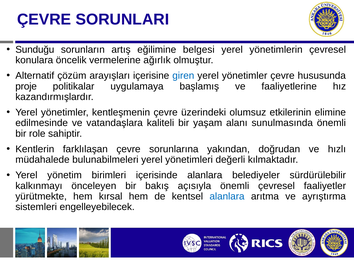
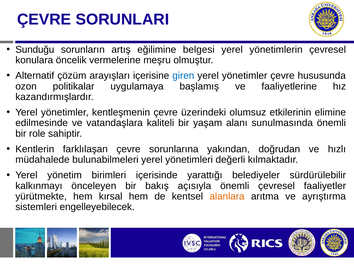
ağırlık: ağırlık -> meşru
proje: proje -> ozon
içerisinde alanlara: alanlara -> yarattığı
alanlara at (227, 197) colour: blue -> orange
